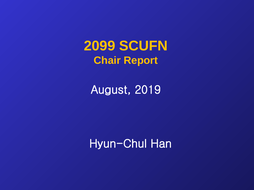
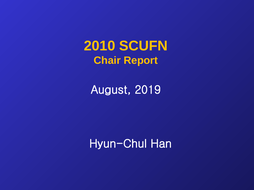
2099: 2099 -> 2010
